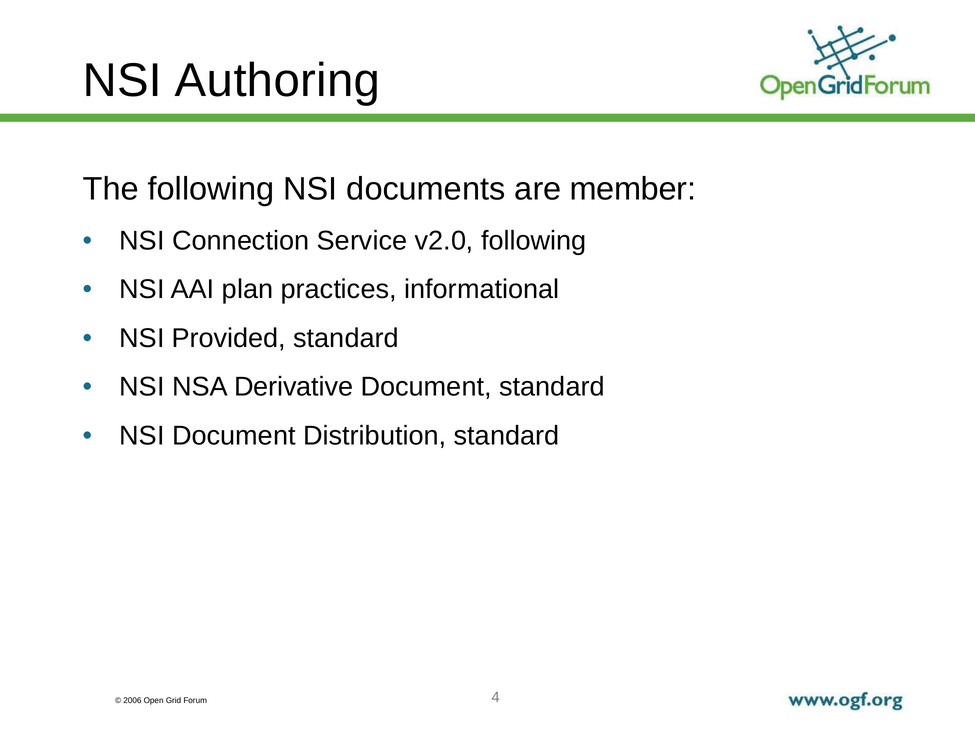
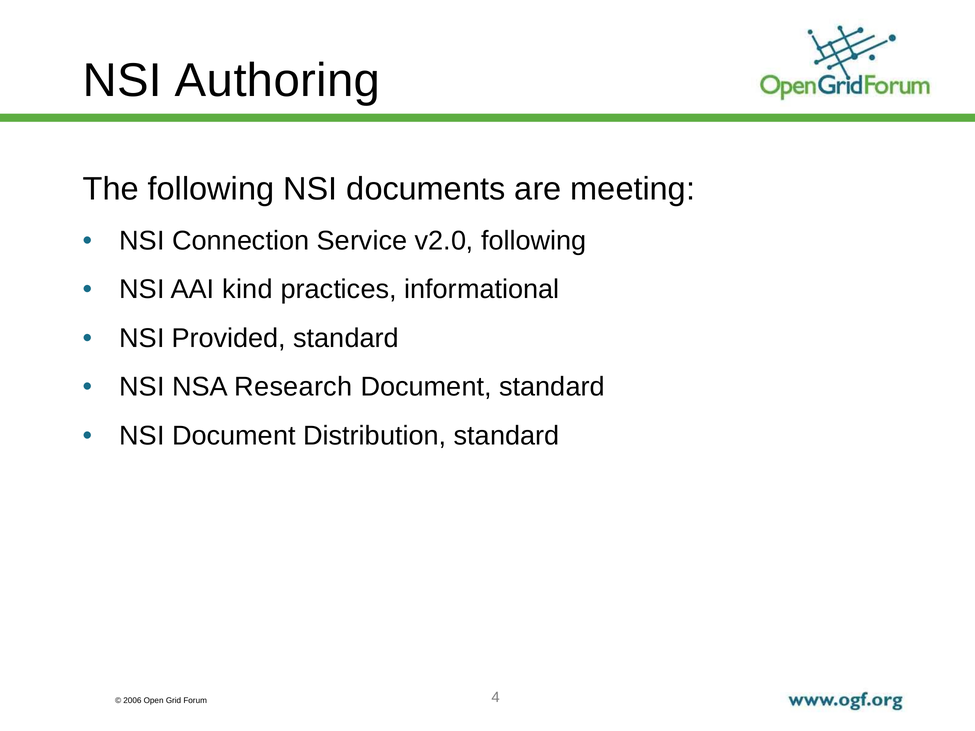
member: member -> meeting
plan: plan -> kind
Derivative: Derivative -> Research
